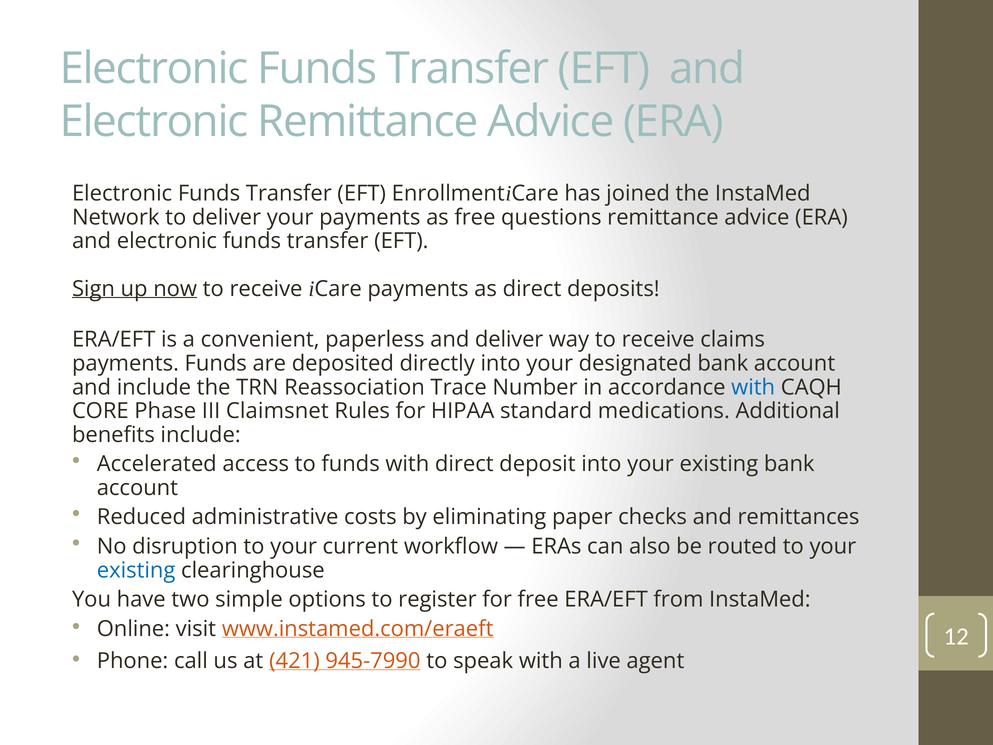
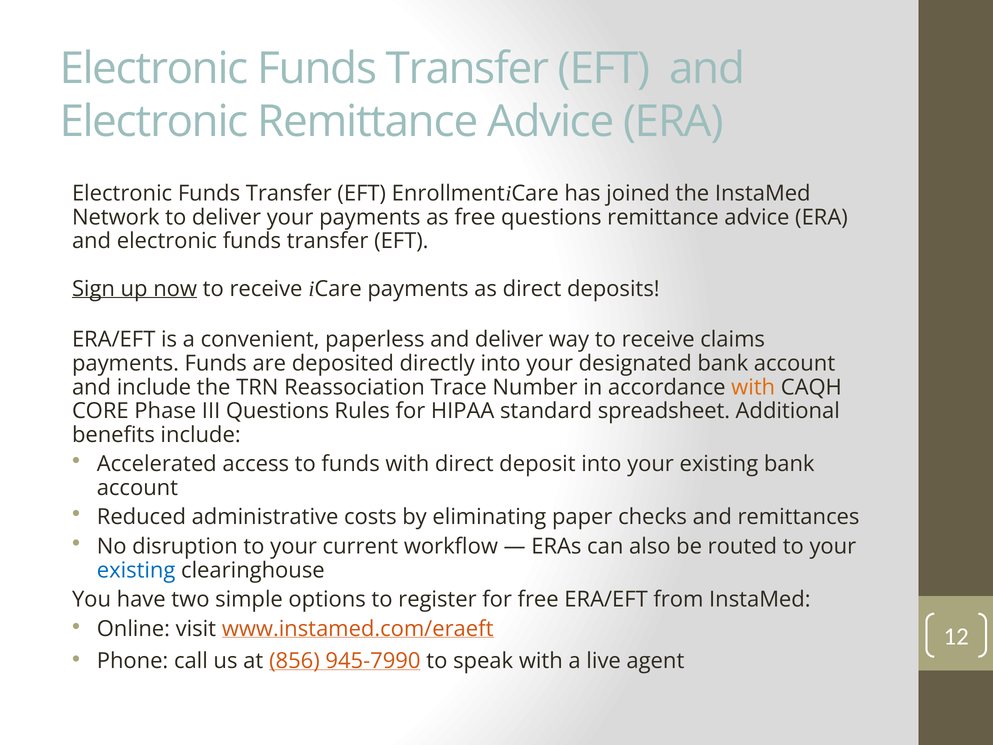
with at (753, 387) colour: blue -> orange
III Claimsnet: Claimsnet -> Questions
medications: medications -> spreadsheet
421: 421 -> 856
